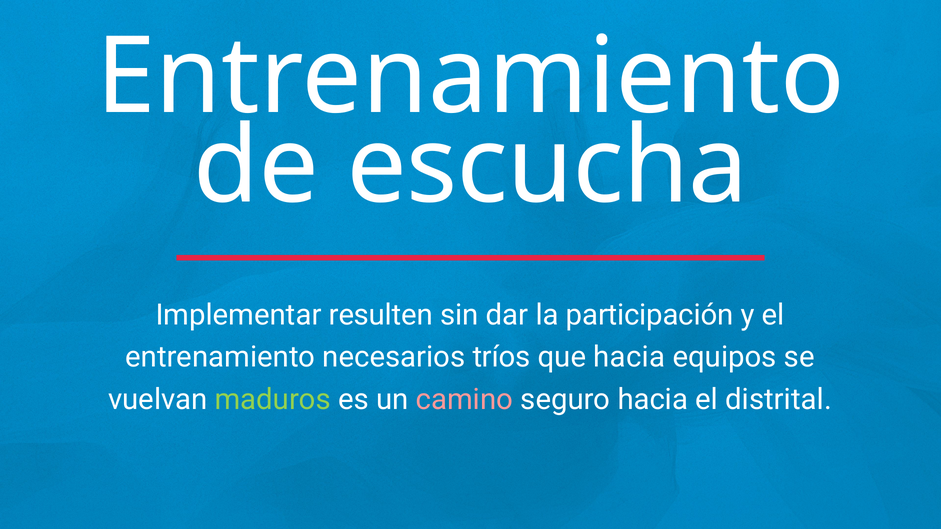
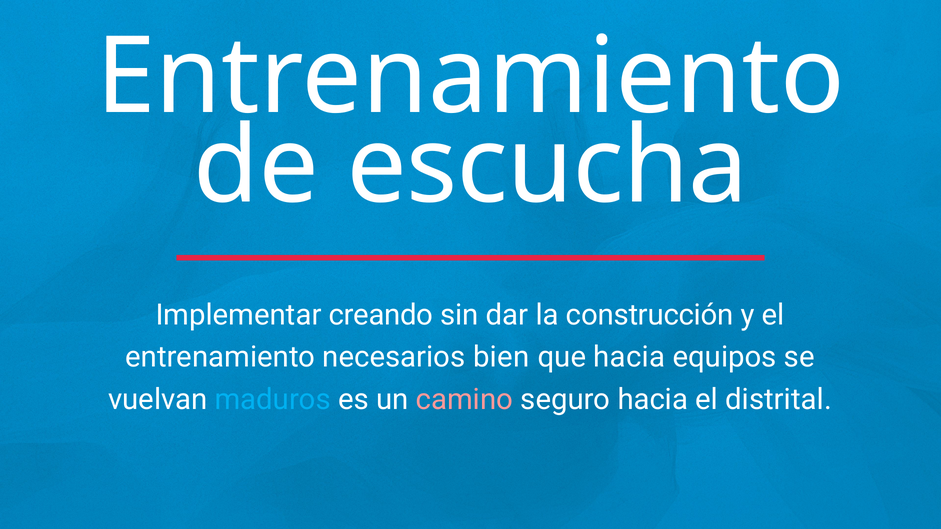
resulten: resulten -> creando
participación: participación -> construcción
tríos: tríos -> bien
maduros colour: light green -> light blue
